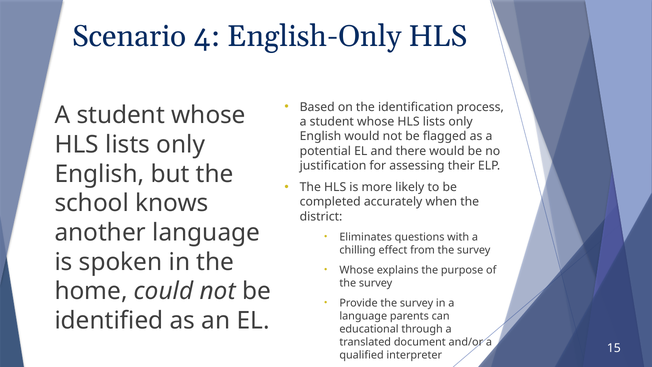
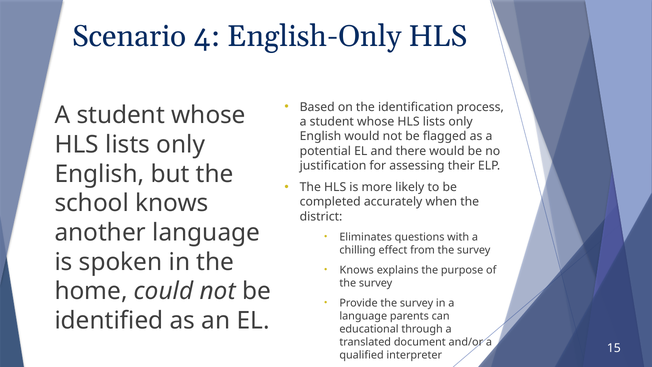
Whose at (357, 270): Whose -> Knows
